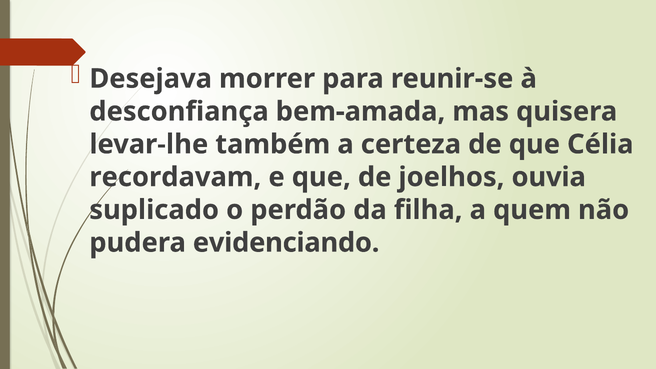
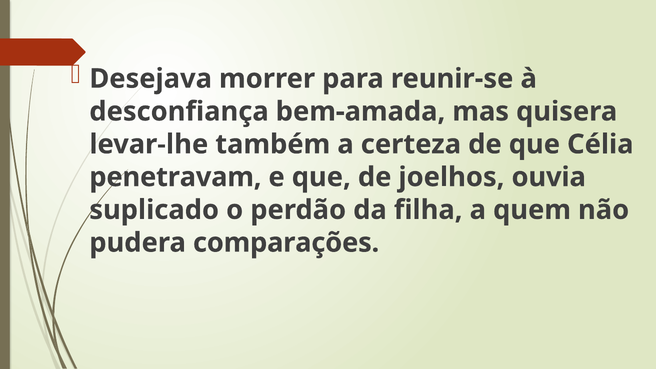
recordavam: recordavam -> penetravam
evidenciando: evidenciando -> comparações
